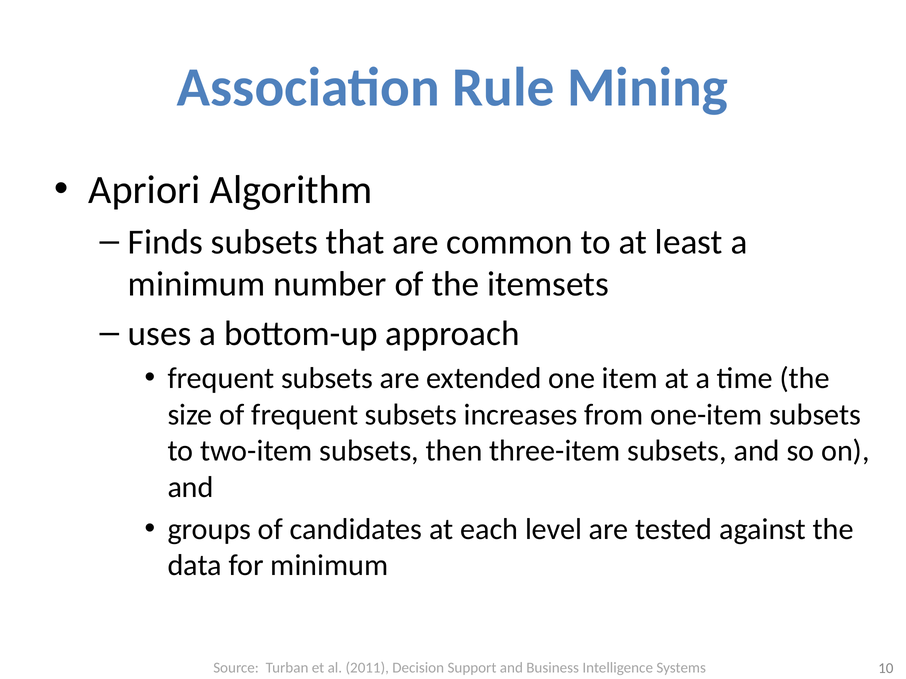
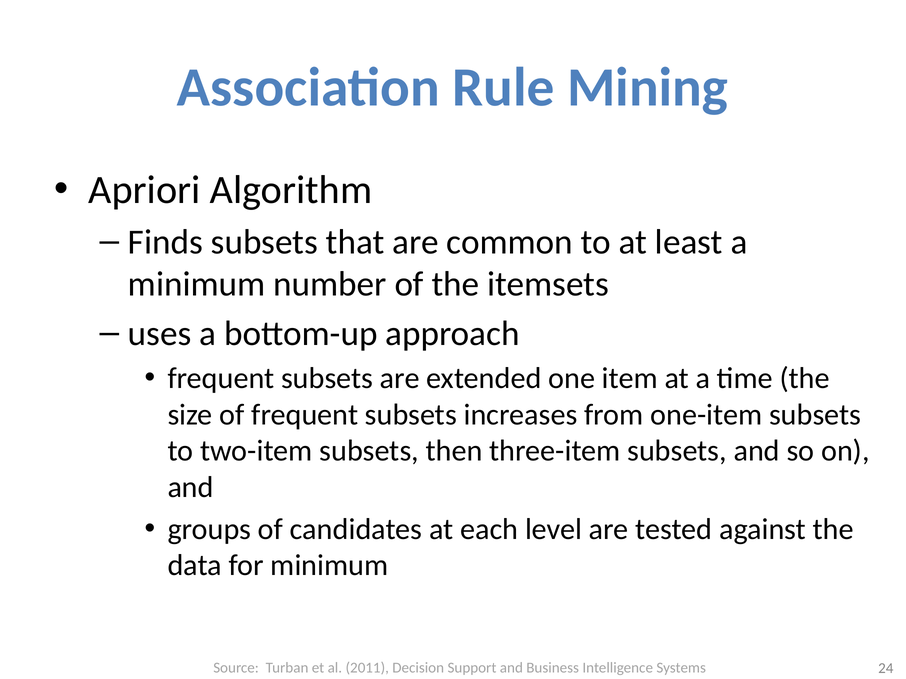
10: 10 -> 24
